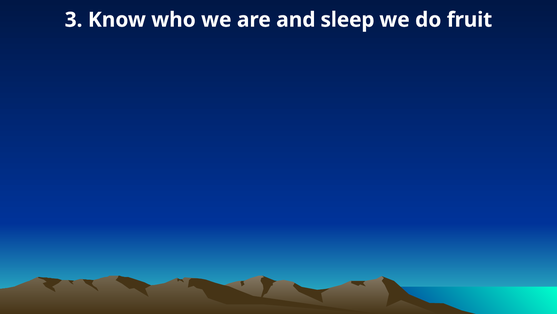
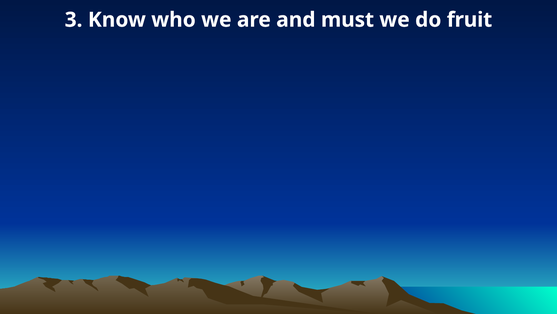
sleep: sleep -> must
